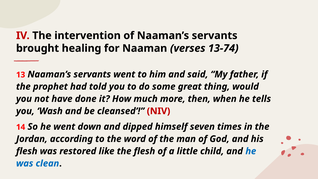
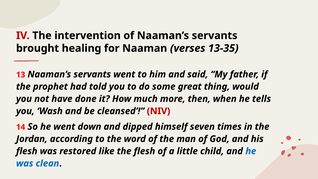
13-74: 13-74 -> 13-35
